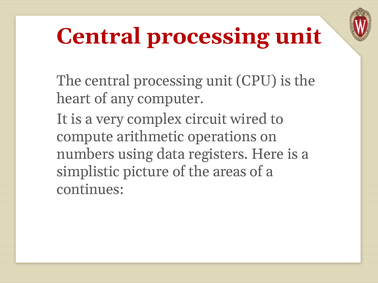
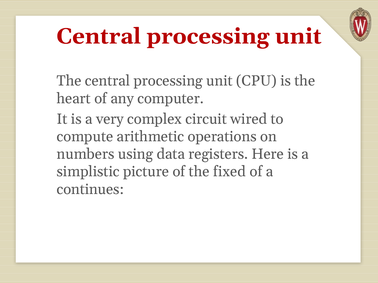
areas: areas -> fixed
